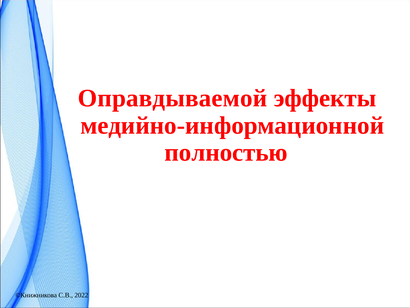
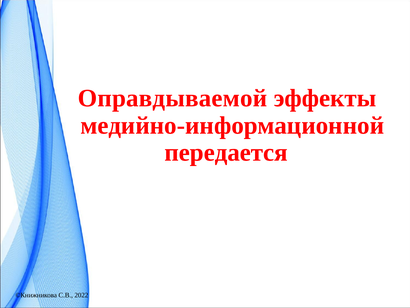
полностью: полностью -> передается
